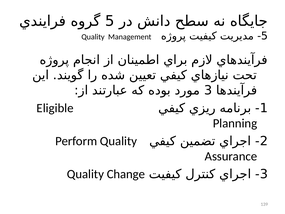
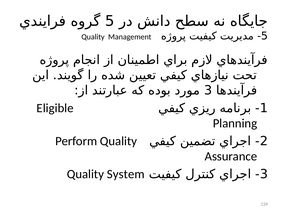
Change: Change -> System
